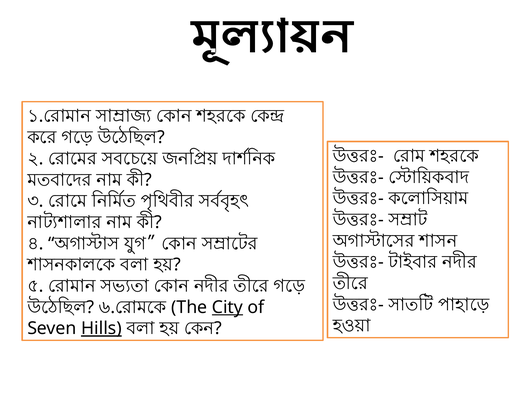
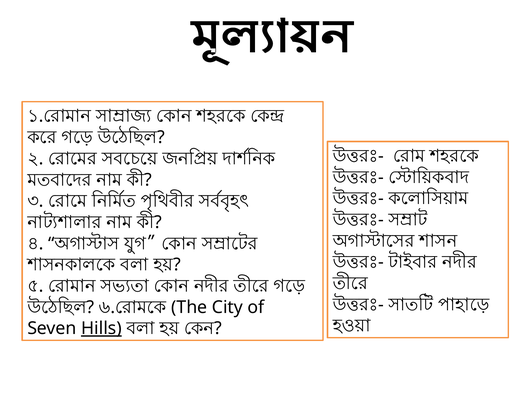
City underline: present -> none
